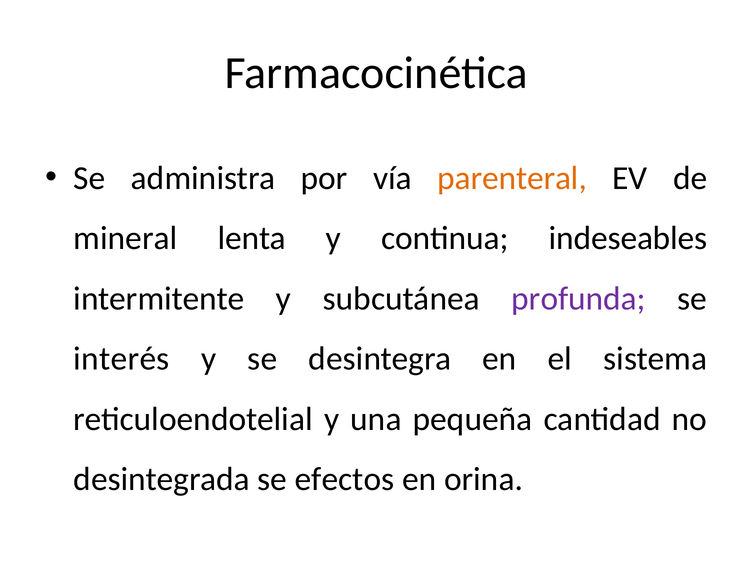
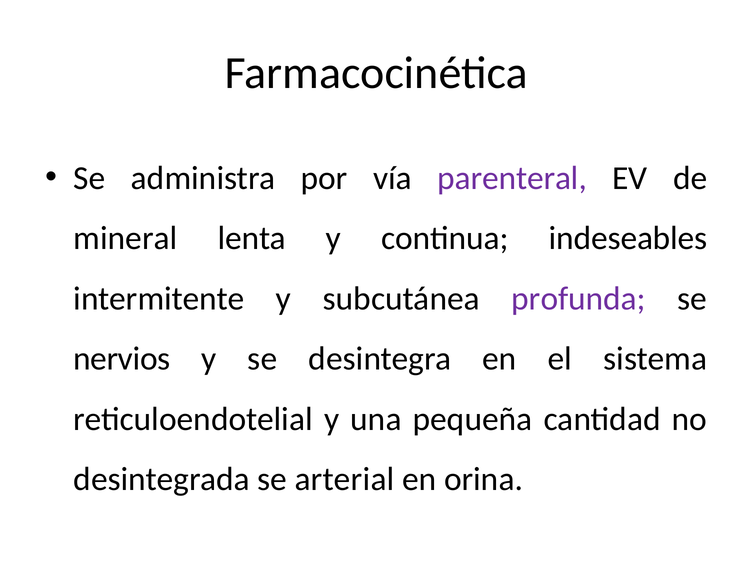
parenteral colour: orange -> purple
interés: interés -> nervios
efectos: efectos -> arterial
